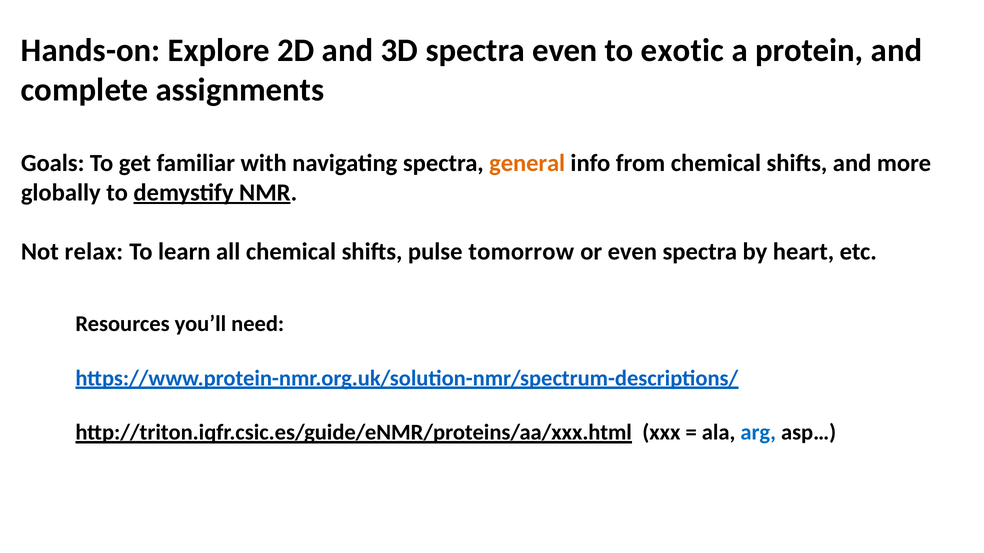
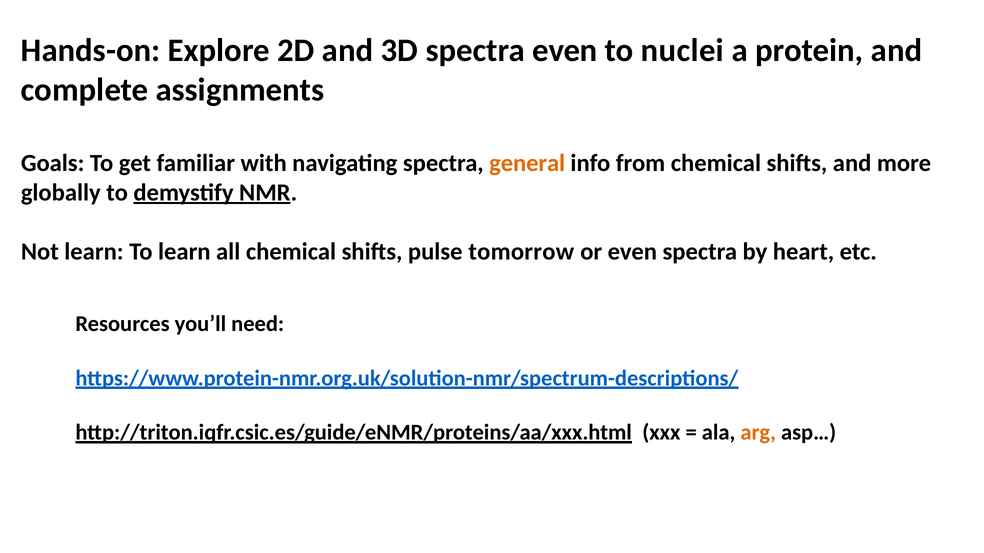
exotic: exotic -> nuclei
Not relax: relax -> learn
arg colour: blue -> orange
